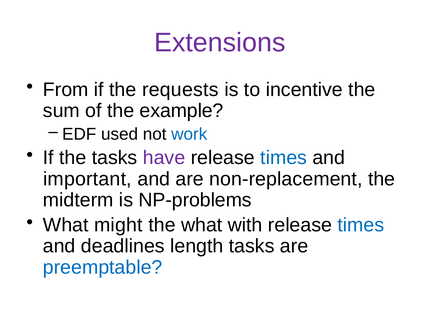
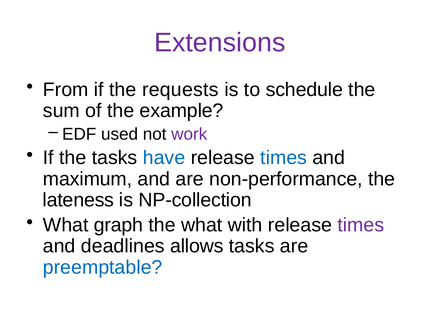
incentive: incentive -> schedule
work colour: blue -> purple
have colour: purple -> blue
important: important -> maximum
non-replacement: non-replacement -> non-performance
midterm: midterm -> lateness
NP-problems: NP-problems -> NP-collection
might: might -> graph
times at (361, 225) colour: blue -> purple
length: length -> allows
